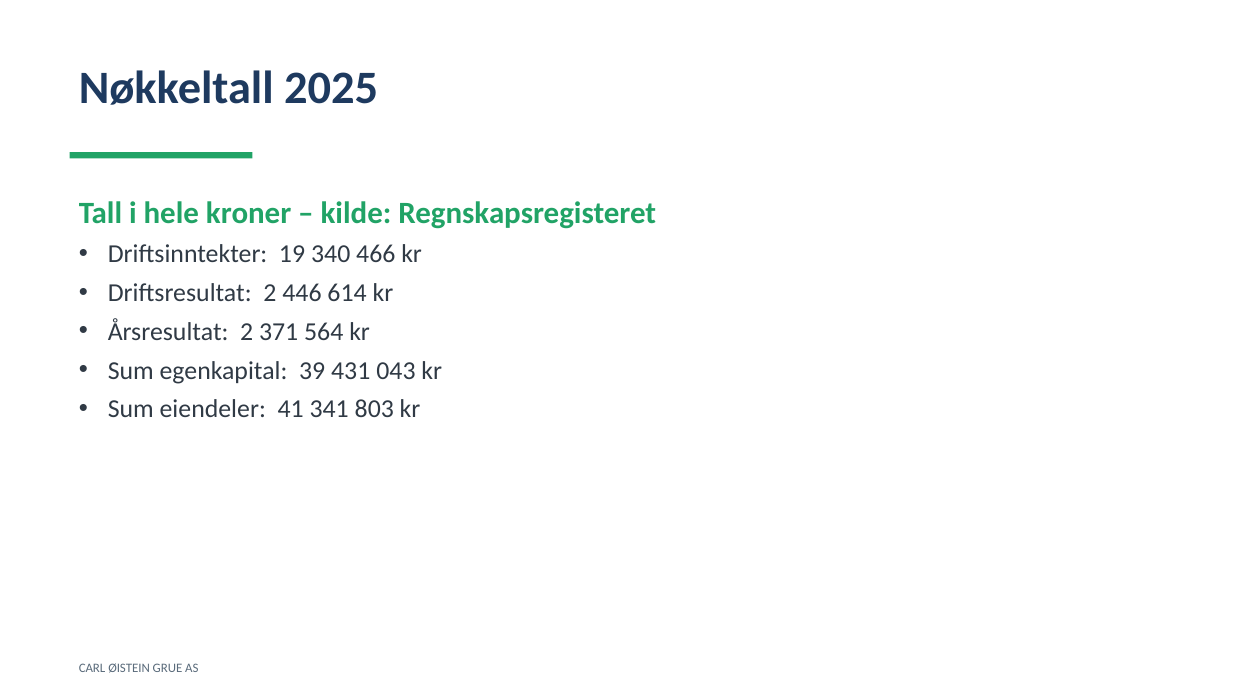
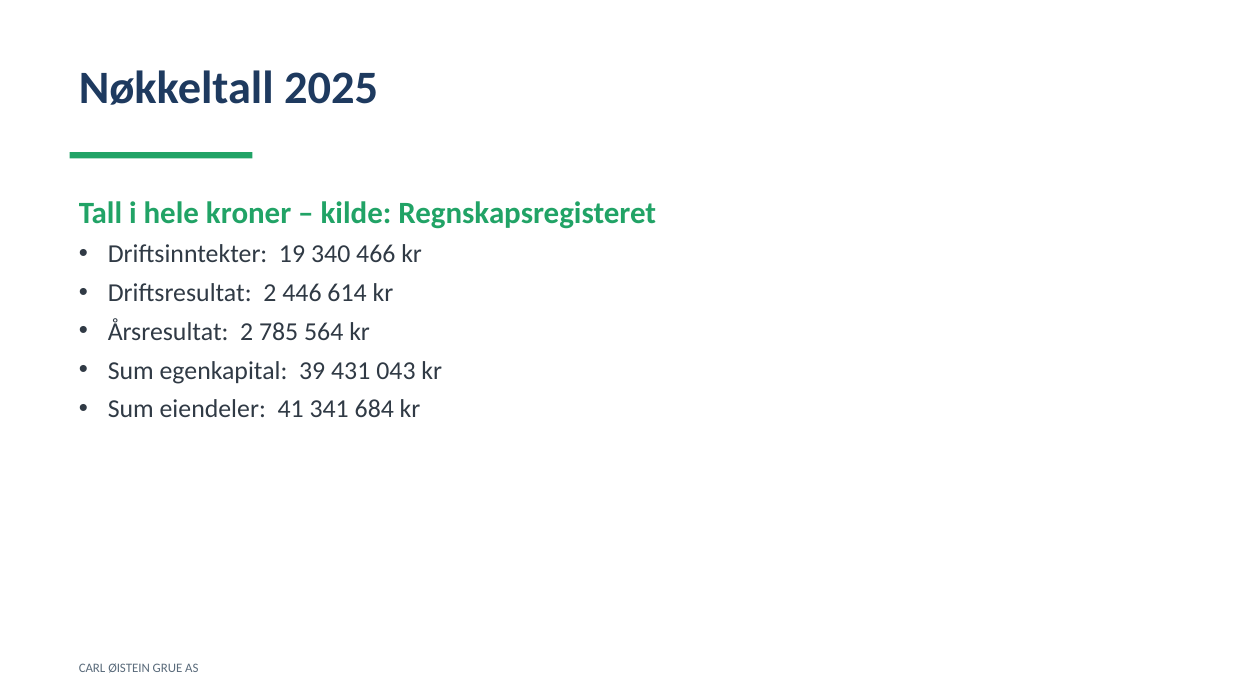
371: 371 -> 785
803: 803 -> 684
